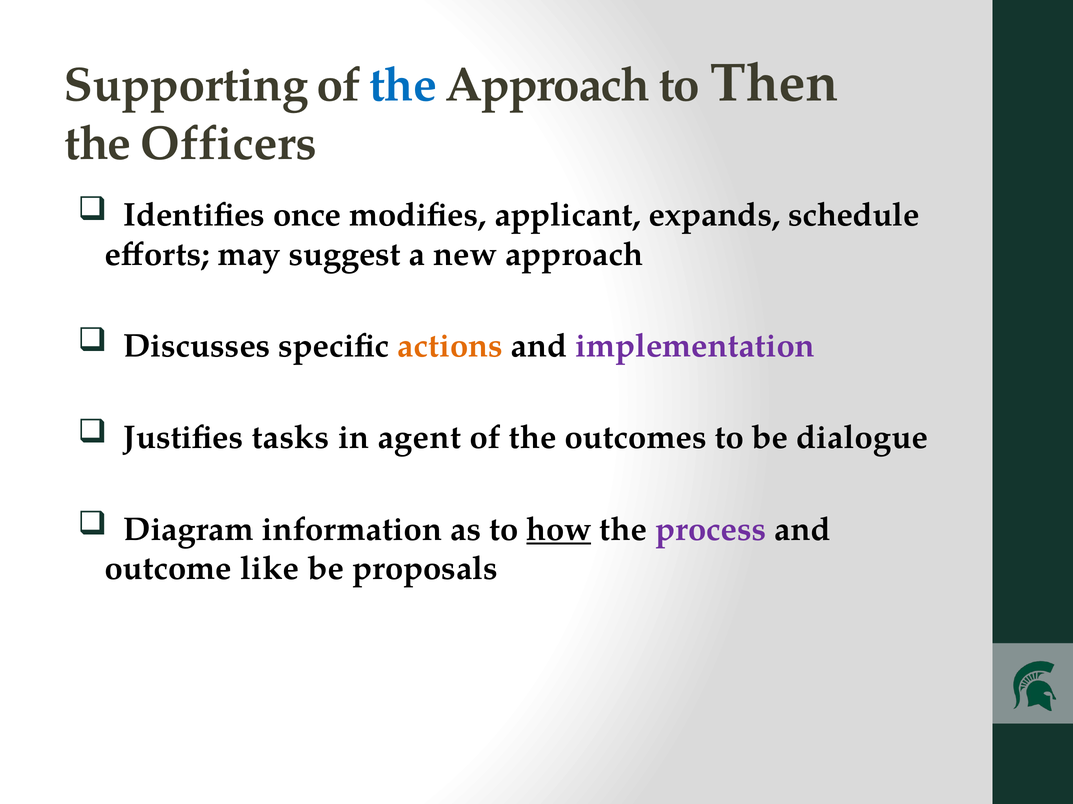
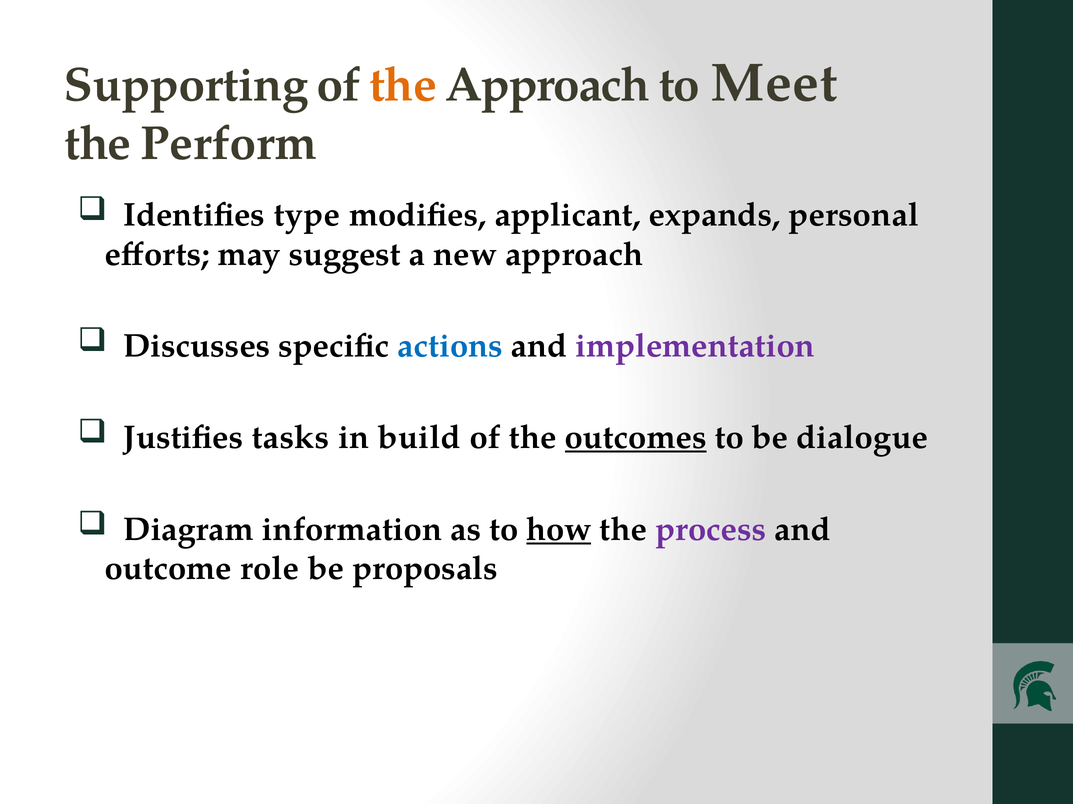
the at (403, 85) colour: blue -> orange
Then: Then -> Meet
Officers: Officers -> Perform
once: once -> type
schedule: schedule -> personal
actions colour: orange -> blue
agent: agent -> build
outcomes underline: none -> present
like: like -> role
